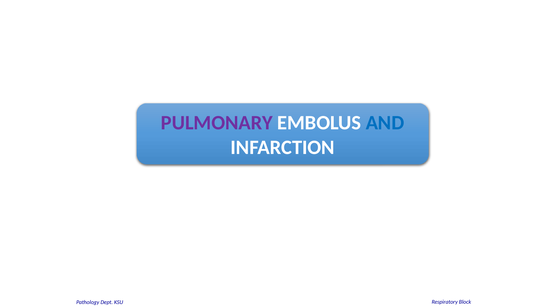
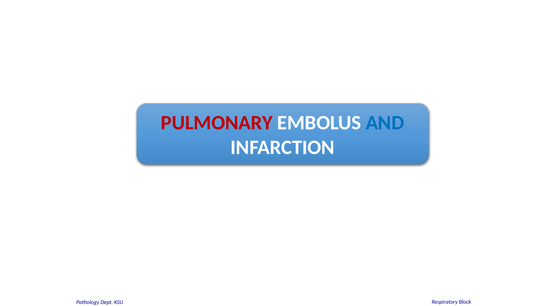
PULMONARY colour: purple -> red
